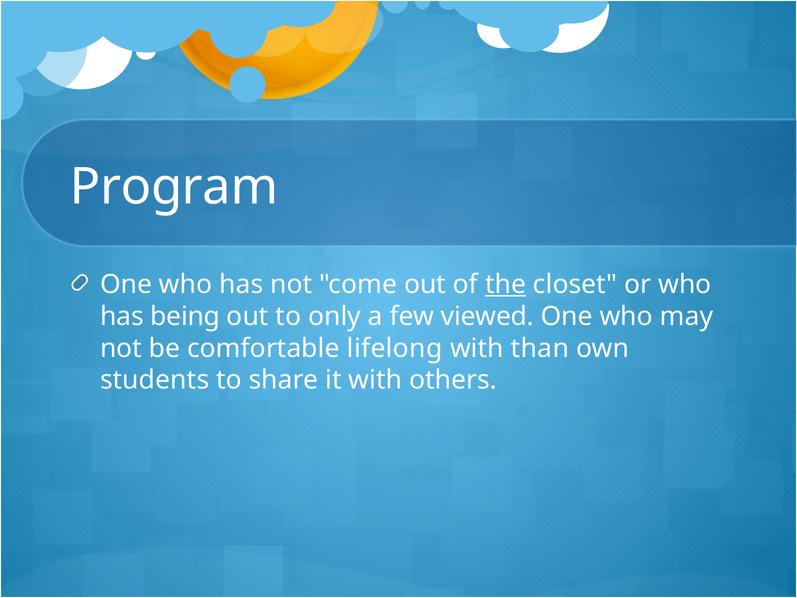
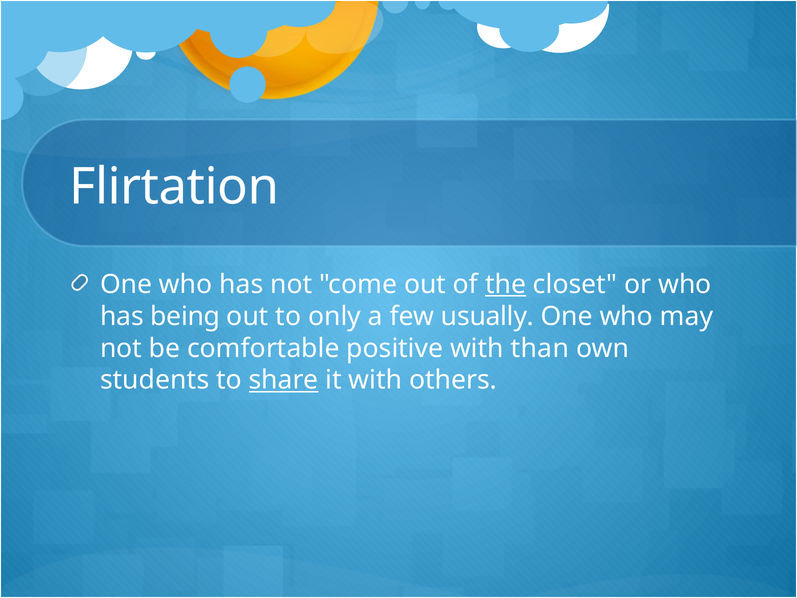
Program: Program -> Flirtation
viewed: viewed -> usually
lifelong: lifelong -> positive
share underline: none -> present
